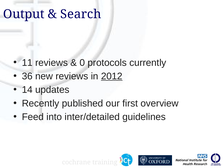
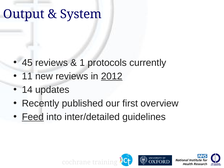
Search: Search -> System
11: 11 -> 45
0: 0 -> 1
36: 36 -> 11
Feed underline: none -> present
